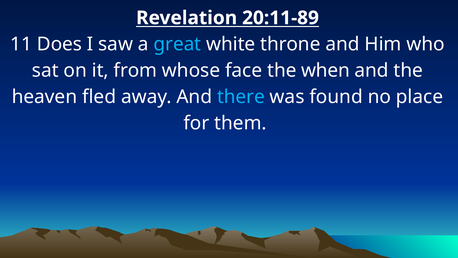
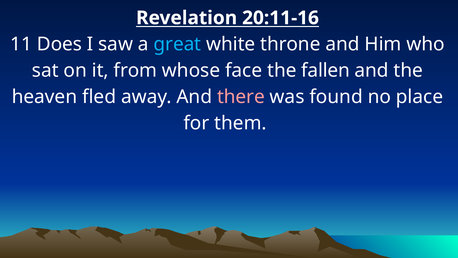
20:11-89: 20:11-89 -> 20:11-16
when: when -> fallen
there colour: light blue -> pink
